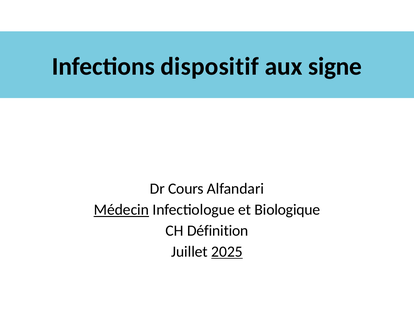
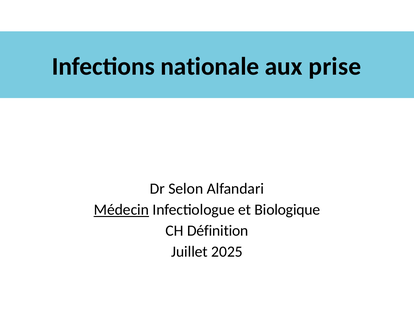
dispositif: dispositif -> nationale
signe: signe -> prise
Cours: Cours -> Selon
2025 underline: present -> none
